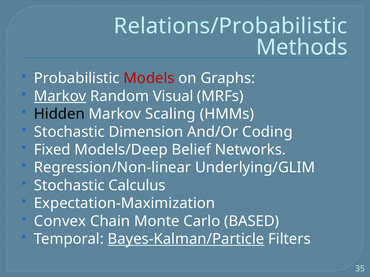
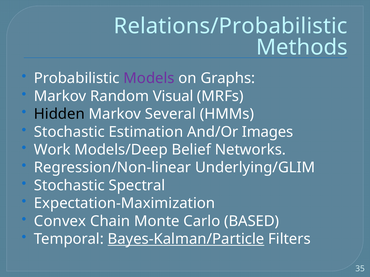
Models colour: red -> purple
Markov at (60, 96) underline: present -> none
Scaling: Scaling -> Several
Dimension: Dimension -> Estimation
Coding: Coding -> Images
Fixed: Fixed -> Work
Calculus: Calculus -> Spectral
